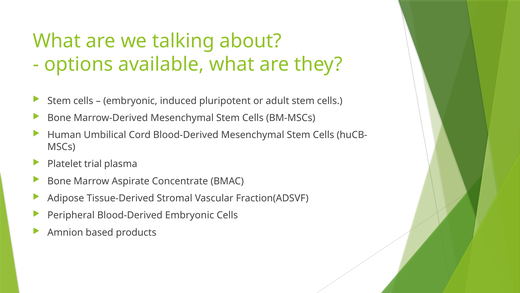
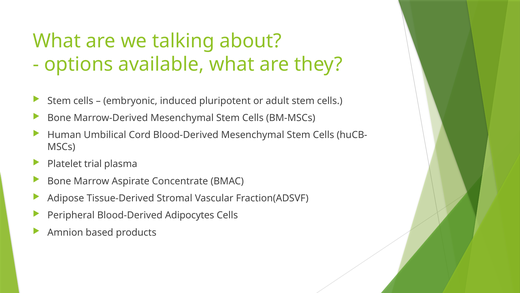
Blood-Derived Embryonic: Embryonic -> Adipocytes
